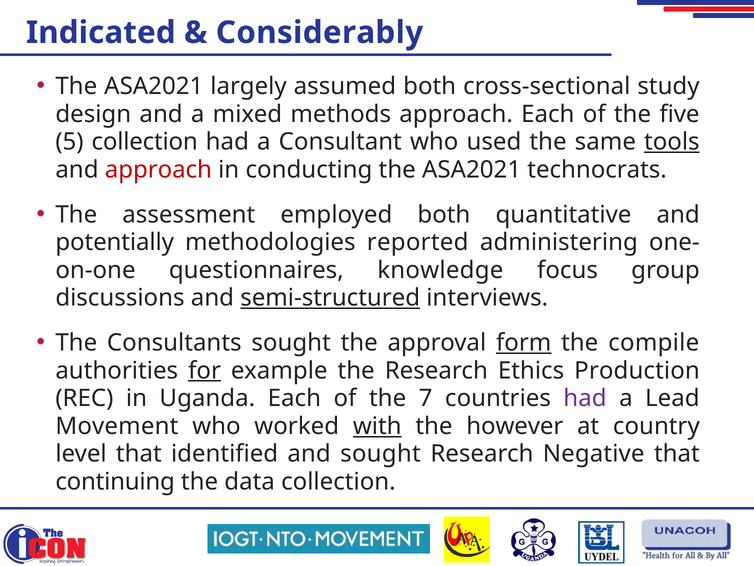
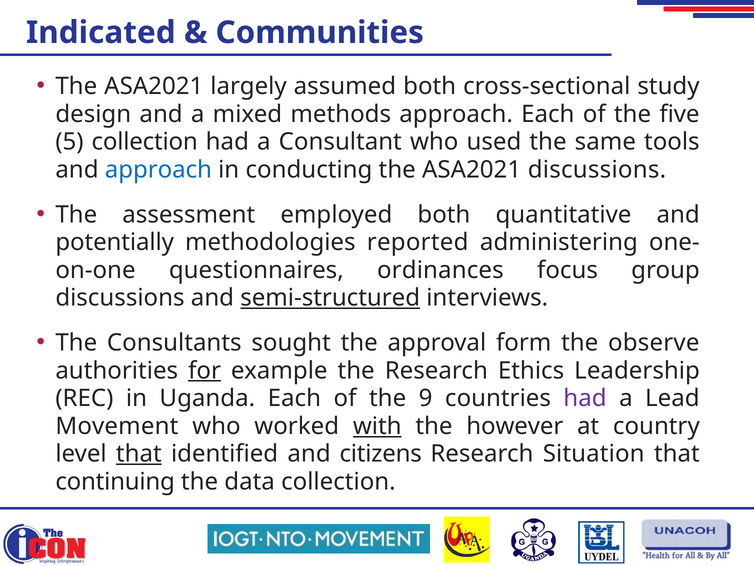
Considerably: Considerably -> Communities
tools underline: present -> none
approach at (158, 170) colour: red -> blue
ASA2021 technocrats: technocrats -> discussions
knowledge: knowledge -> ordinances
form underline: present -> none
compile: compile -> observe
Production: Production -> Leadership
7: 7 -> 9
that at (139, 454) underline: none -> present
and sought: sought -> citizens
Negative: Negative -> Situation
